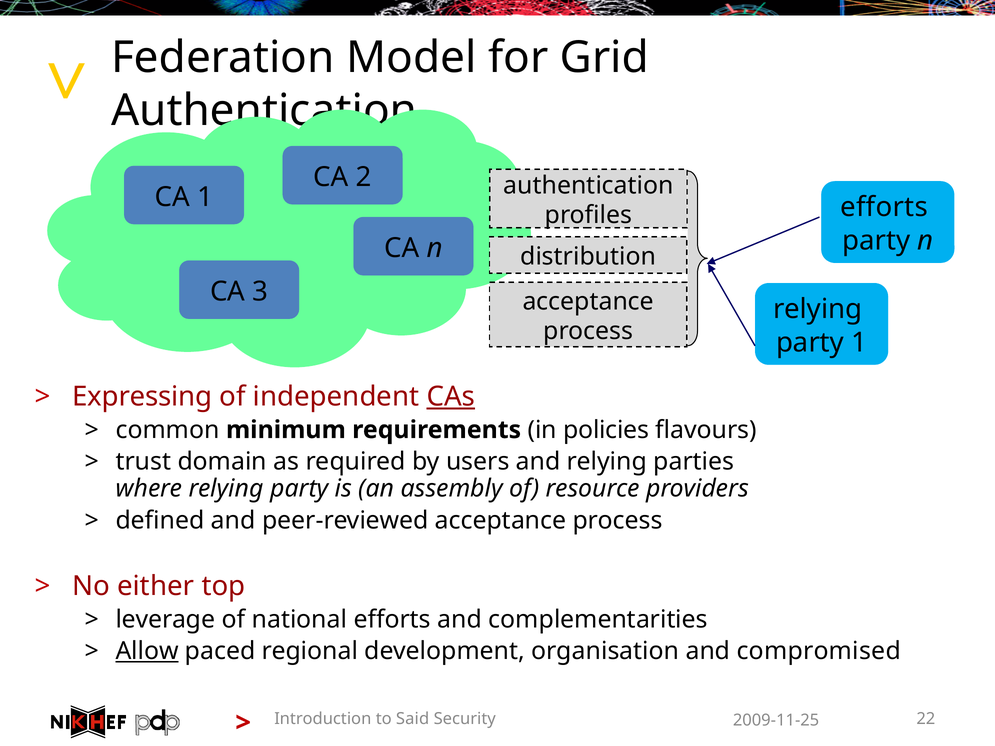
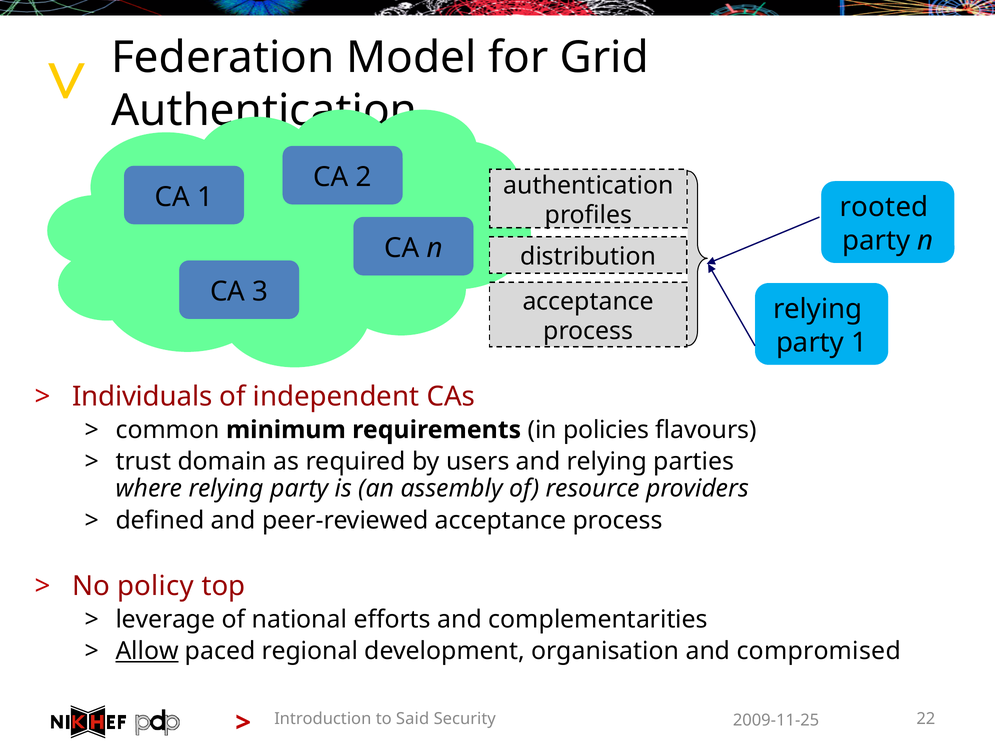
efforts at (884, 207): efforts -> rooted
Expressing: Expressing -> Individuals
CAs underline: present -> none
either: either -> policy
